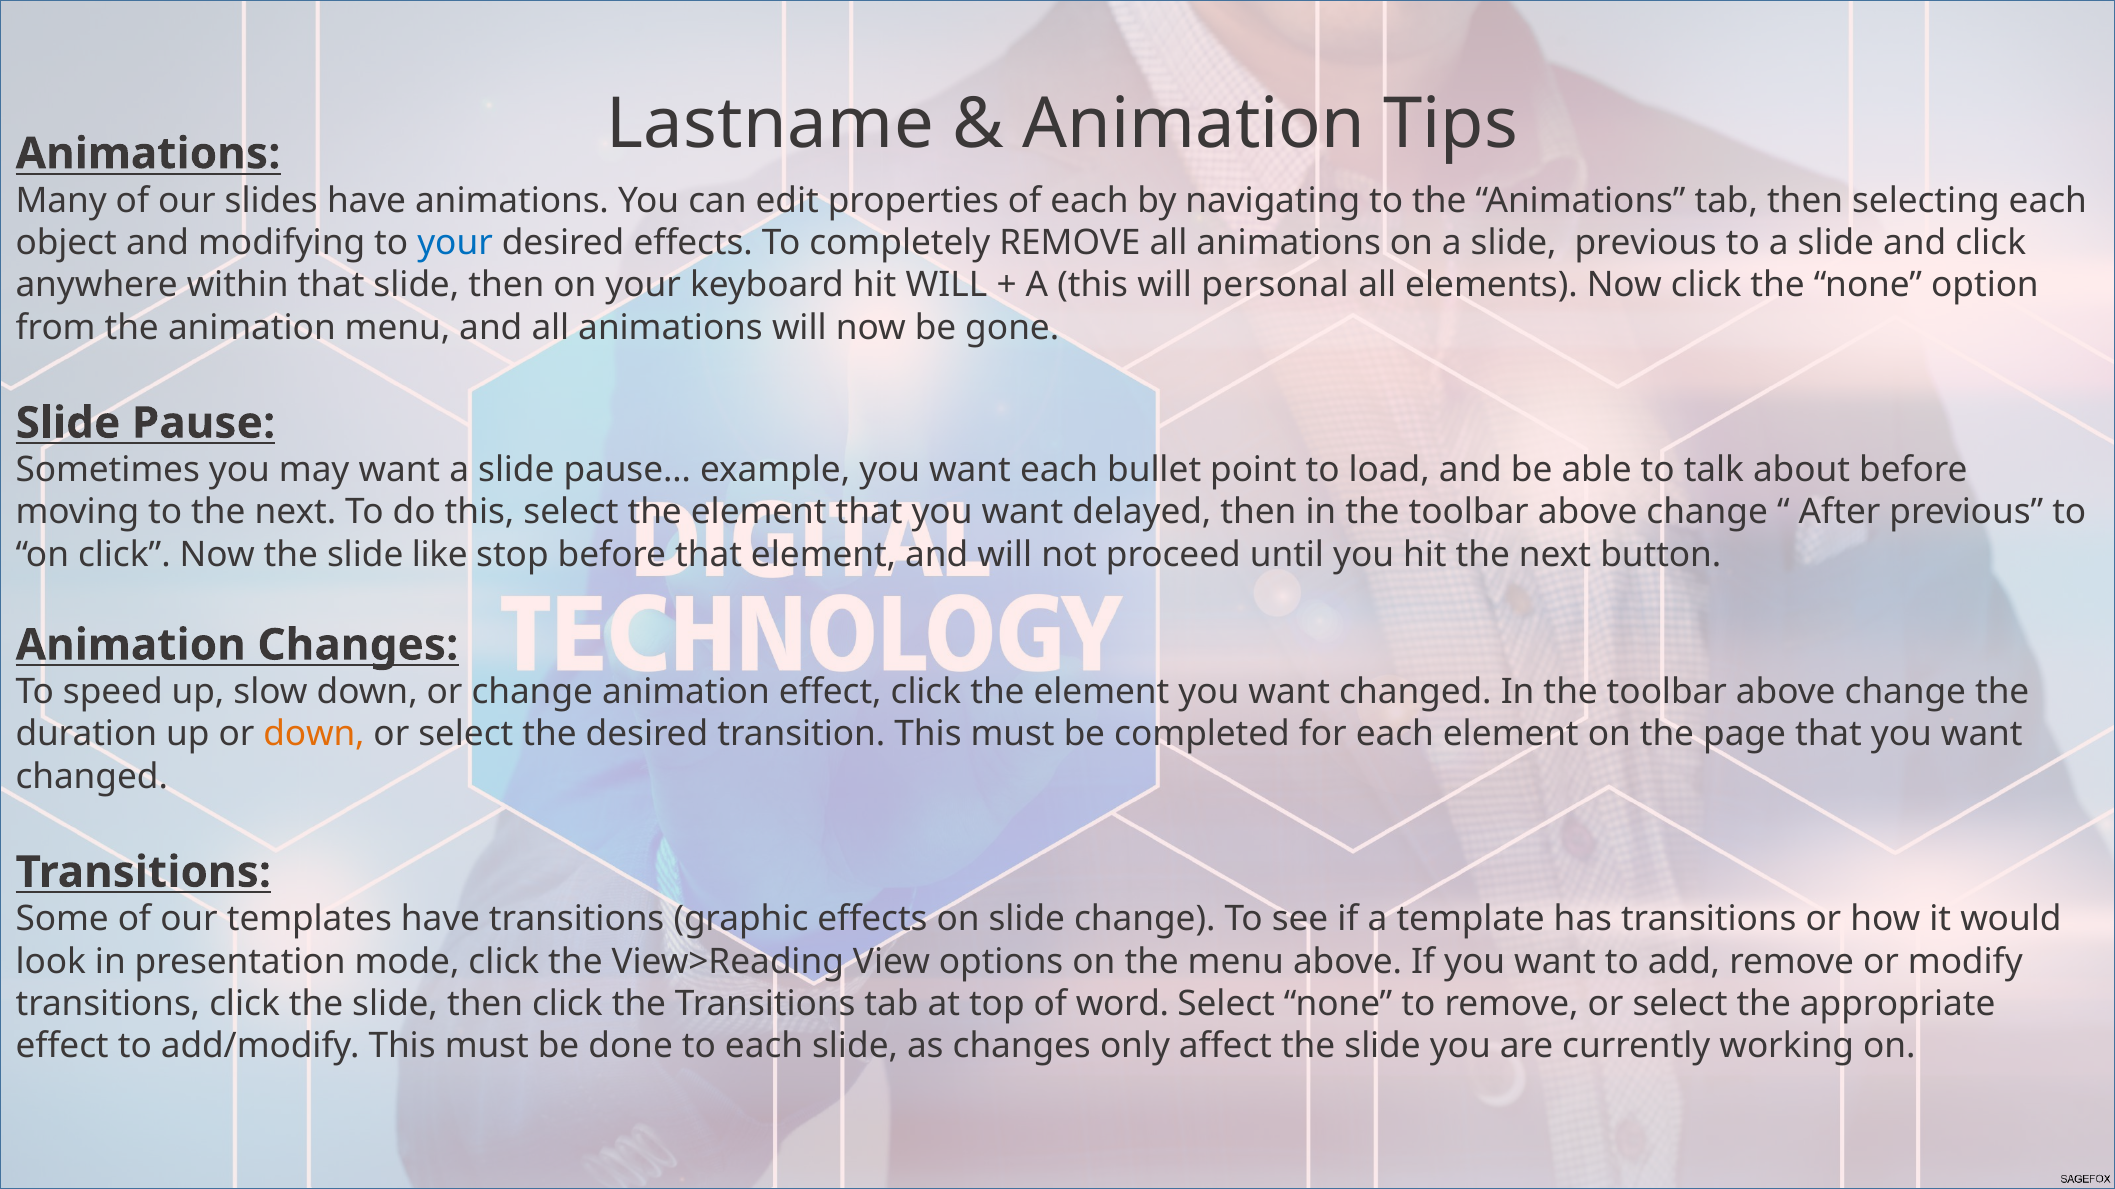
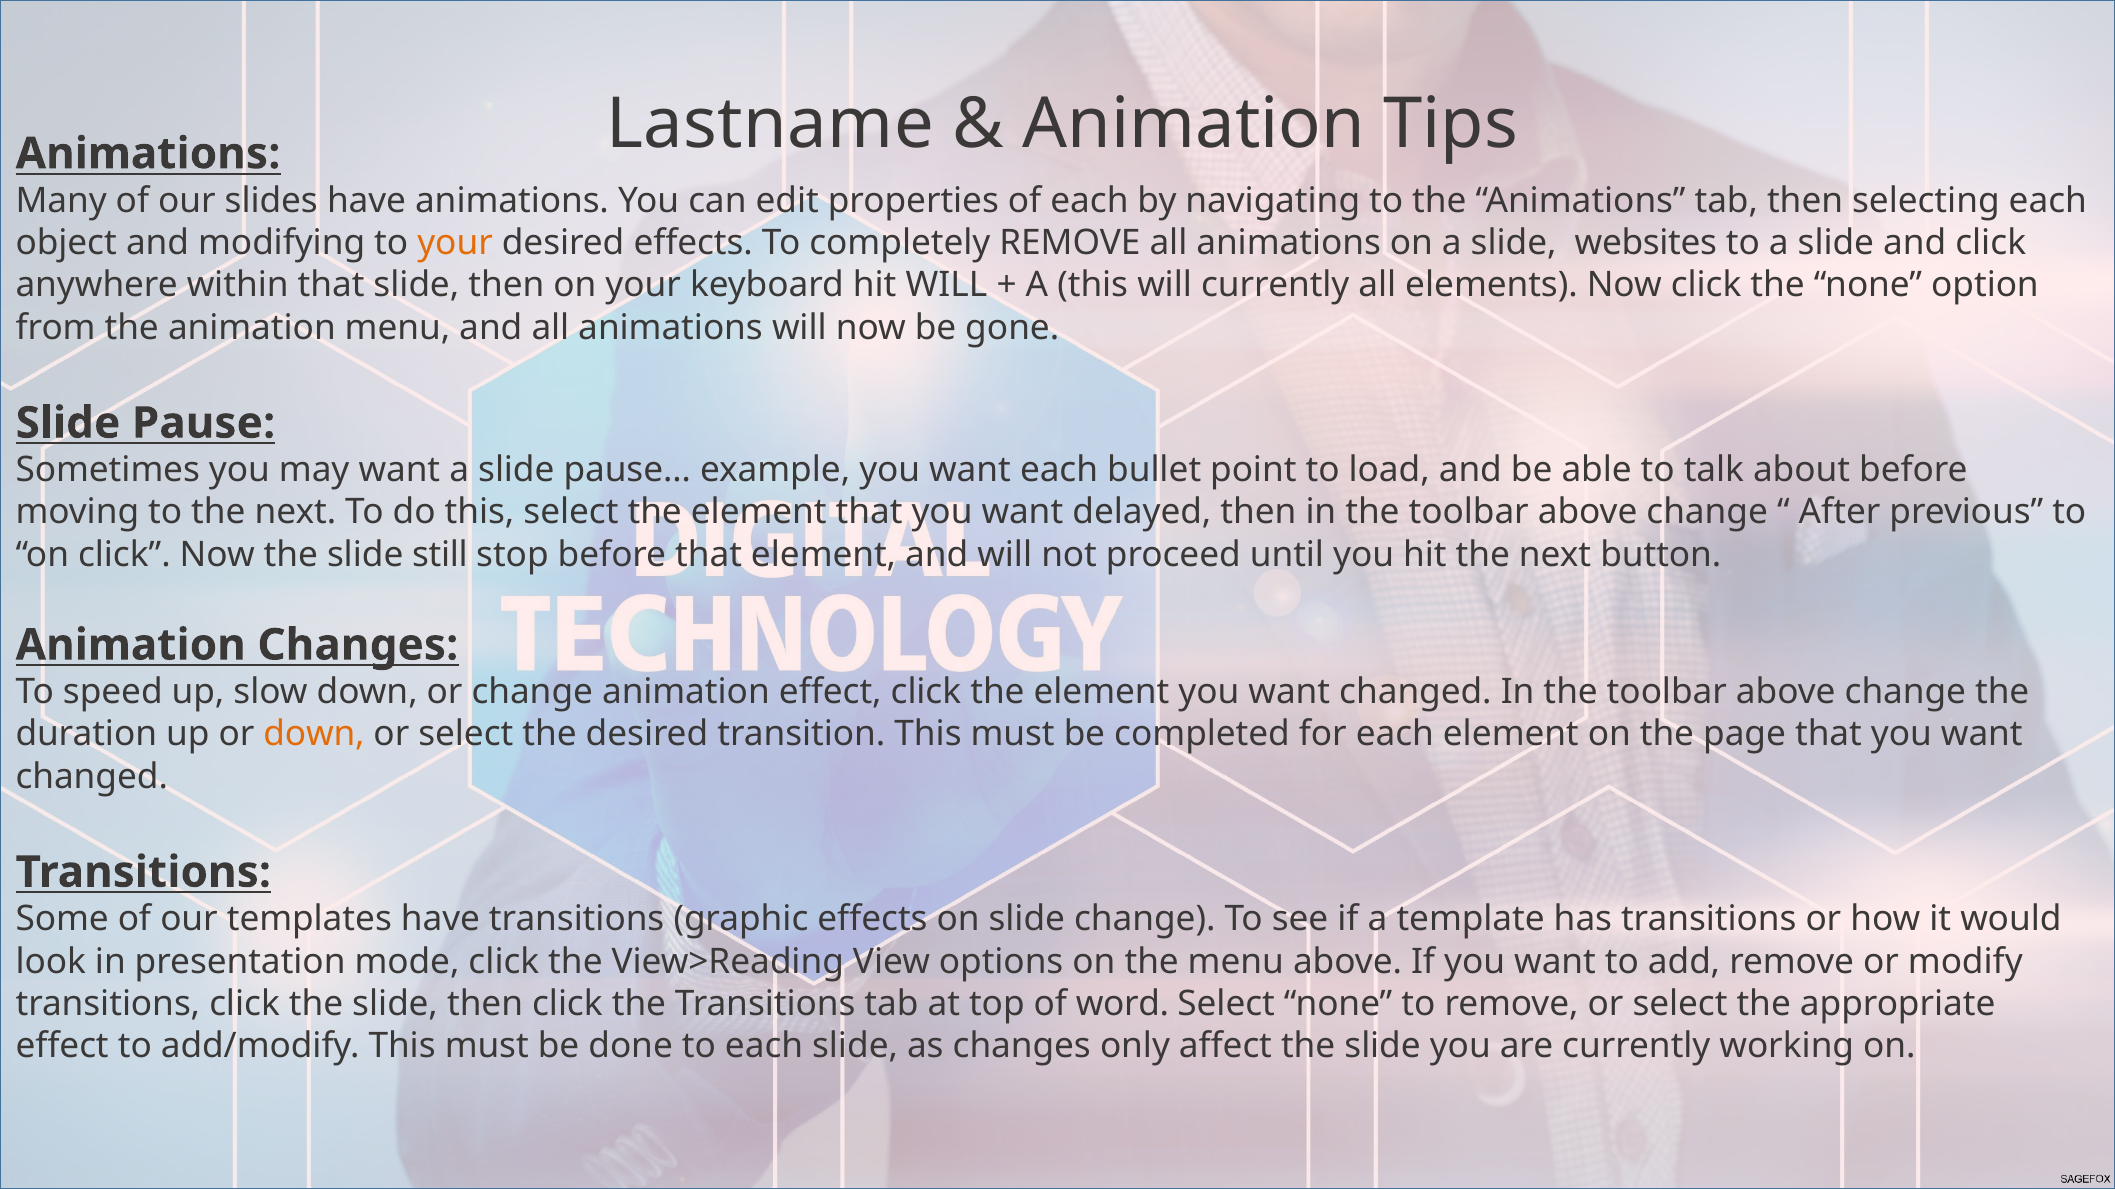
your at (455, 243) colour: blue -> orange
slide previous: previous -> websites
will personal: personal -> currently
like: like -> still
